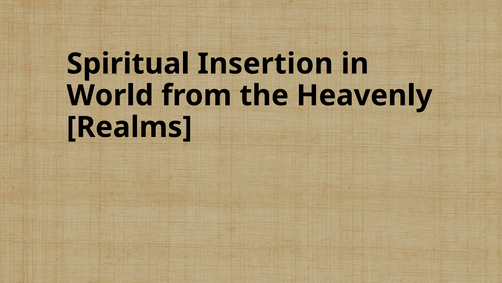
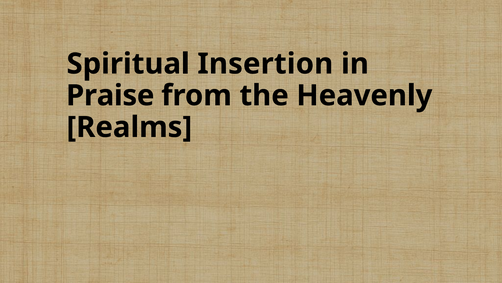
World: World -> Praise
